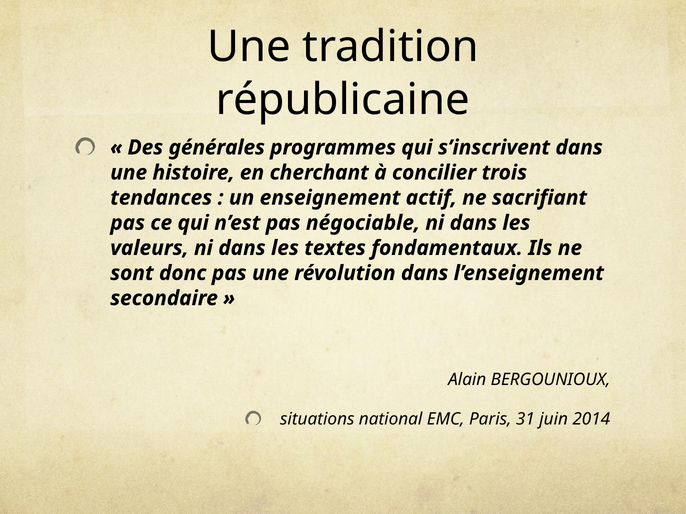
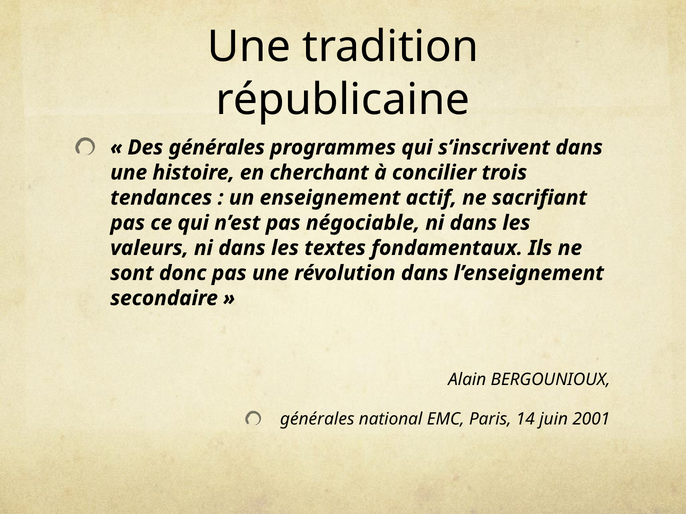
situations at (317, 419): situations -> générales
31: 31 -> 14
2014: 2014 -> 2001
